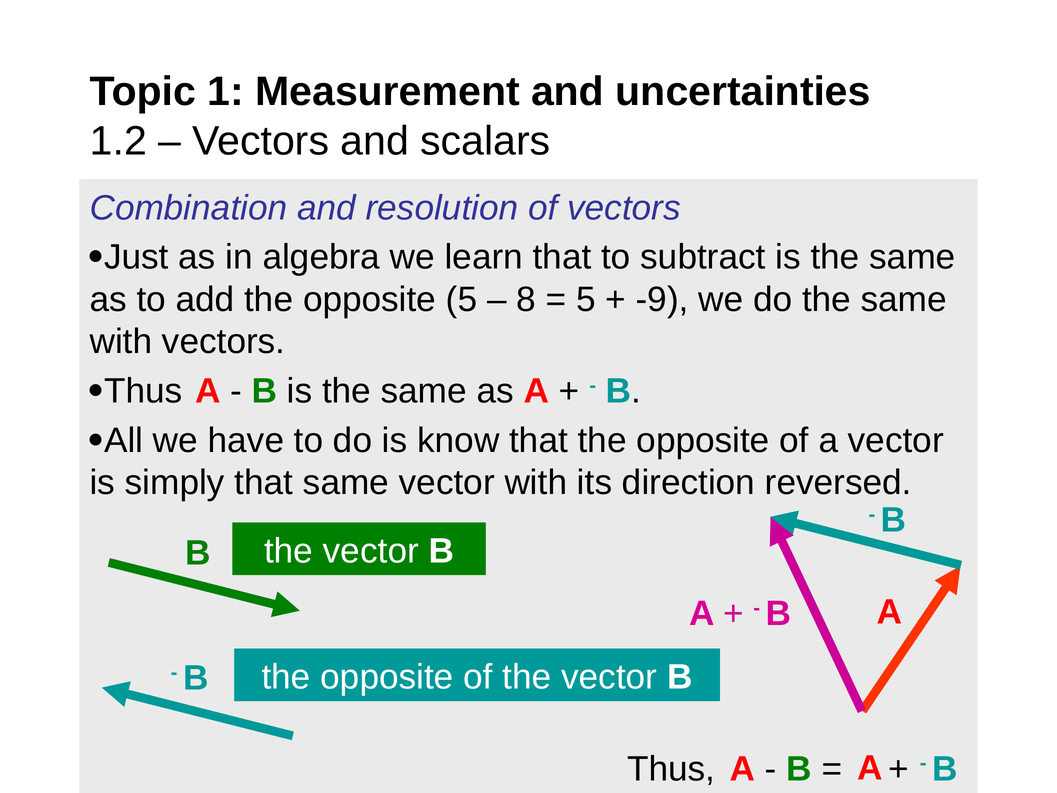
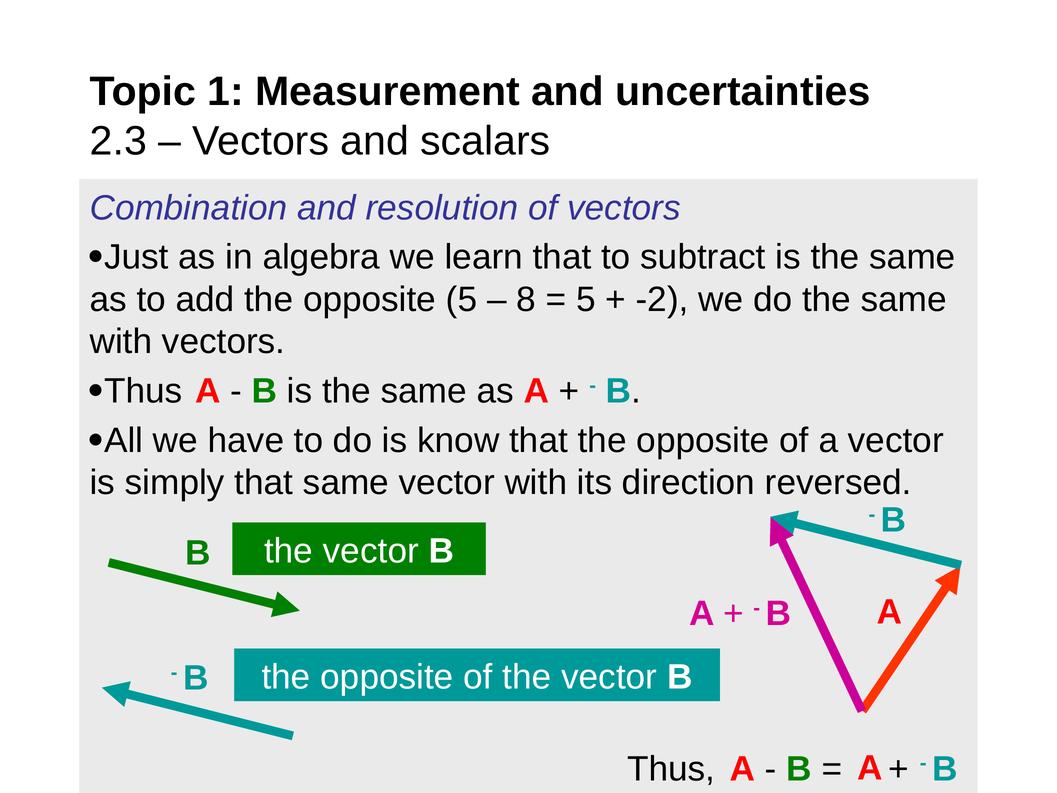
1.2: 1.2 -> 2.3
-9: -9 -> -2
